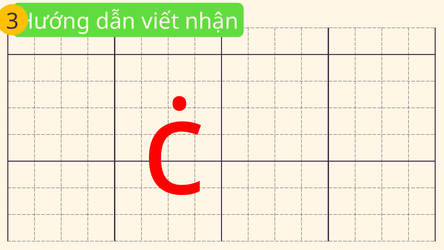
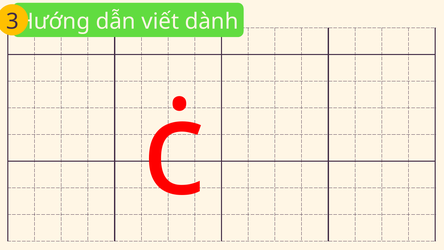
nhận: nhận -> dành
